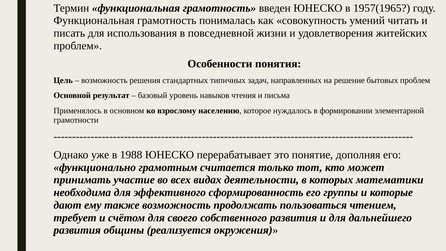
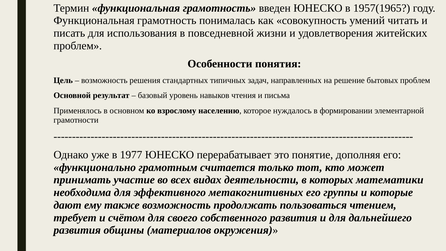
1988: 1988 -> 1977
сформированность: сформированность -> метакогнитивных
реализуется: реализуется -> материалов
